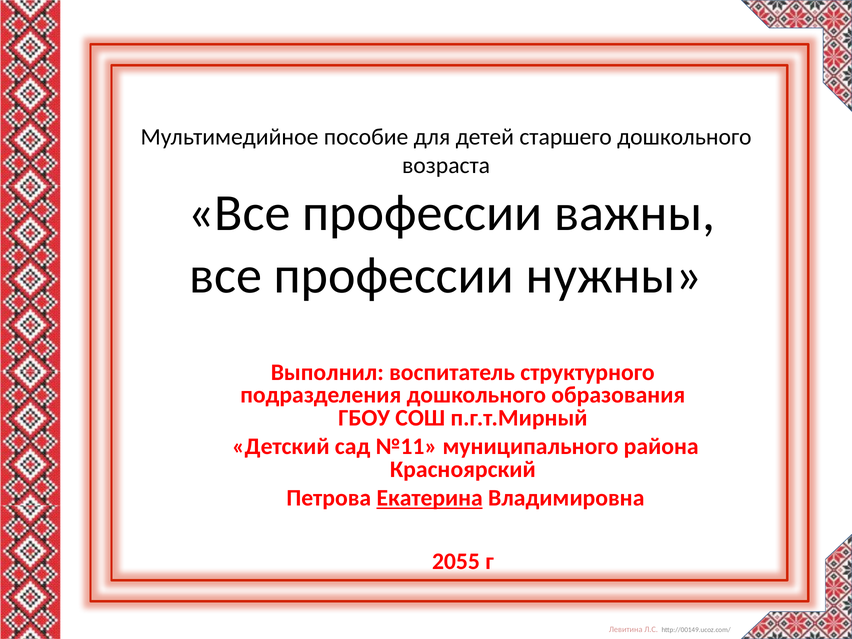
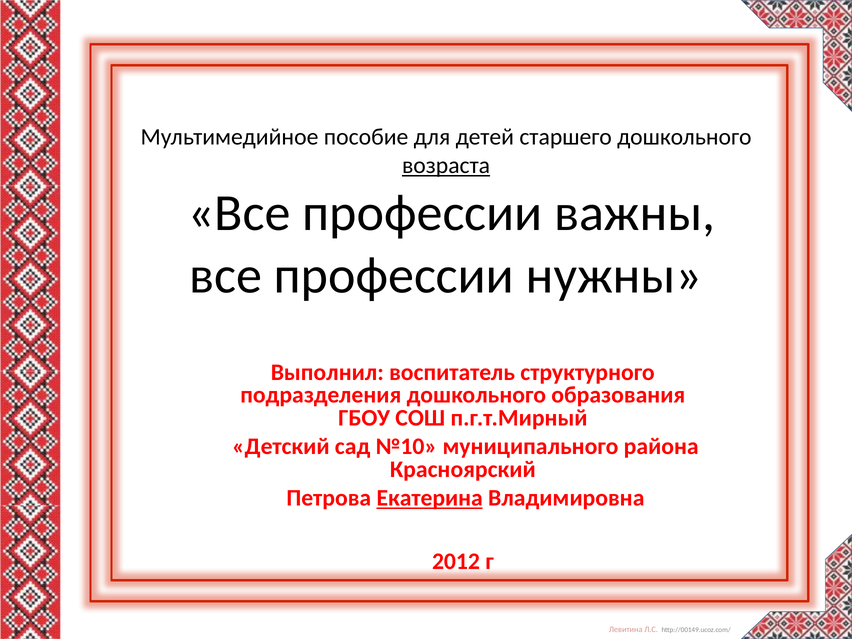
возраста underline: none -> present
№11: №11 -> №10
2055: 2055 -> 2012
